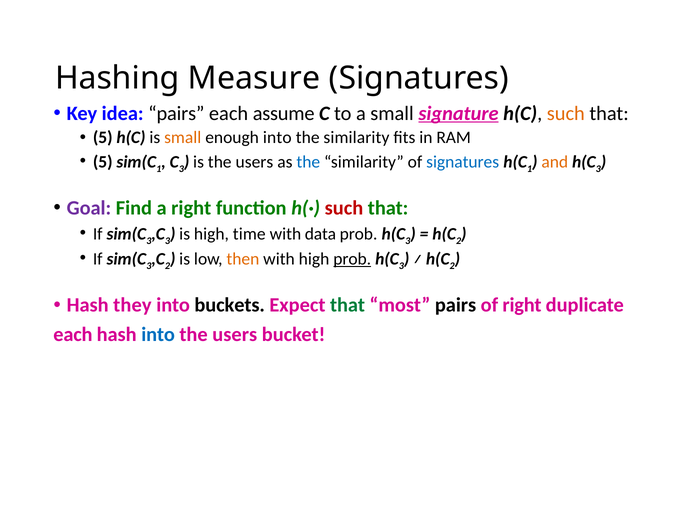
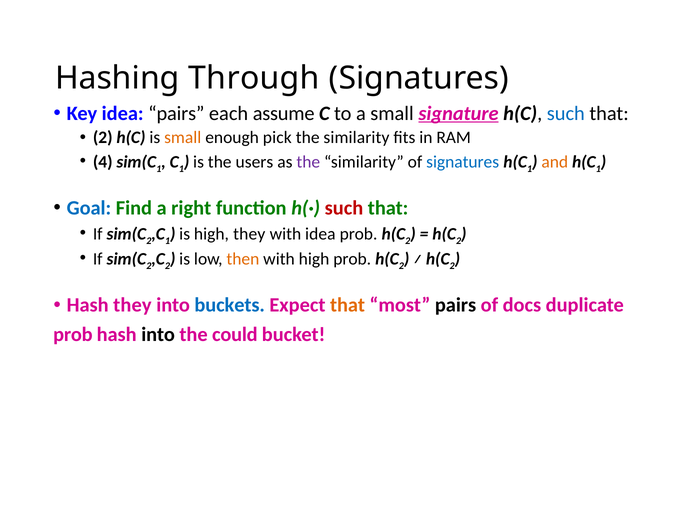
Measure: Measure -> Through
such at (566, 113) colour: orange -> blue
5 at (103, 138): 5 -> 2
enough into: into -> pick
5 at (103, 162): 5 -> 4
C 3: 3 -> 1
the at (308, 162) colour: blue -> purple
3 at (598, 169): 3 -> 1
Goal colour: purple -> blue
3 at (149, 241): 3 -> 2
3 at (167, 241): 3 -> 1
high time: time -> they
with data: data -> idea
3 at (408, 241): 3 -> 2
3 at (149, 266): 3 -> 2
prob at (352, 259) underline: present -> none
3 at (401, 266): 3 -> 2
buckets colour: black -> blue
that at (348, 305) colour: green -> orange
of right: right -> docs
each at (73, 335): each -> prob
into at (158, 335) colour: blue -> black
users at (235, 335): users -> could
